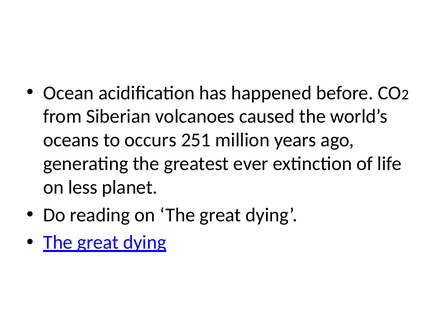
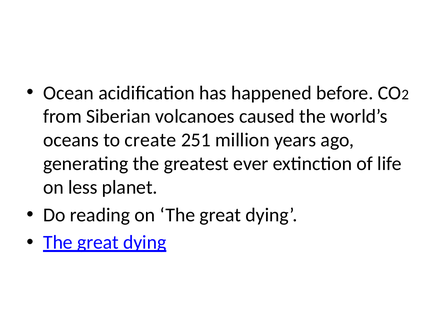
occurs: occurs -> create
